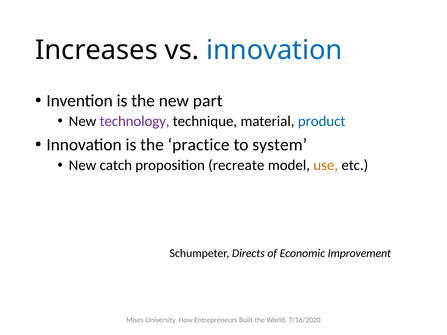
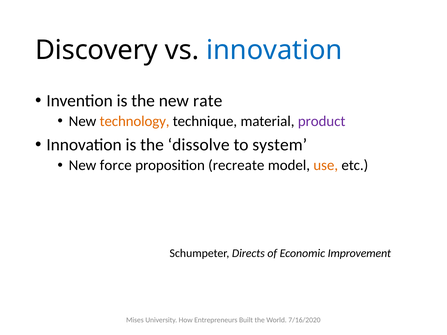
Increases: Increases -> Discovery
part: part -> rate
technology colour: purple -> orange
product colour: blue -> purple
practice: practice -> dissolve
catch: catch -> force
